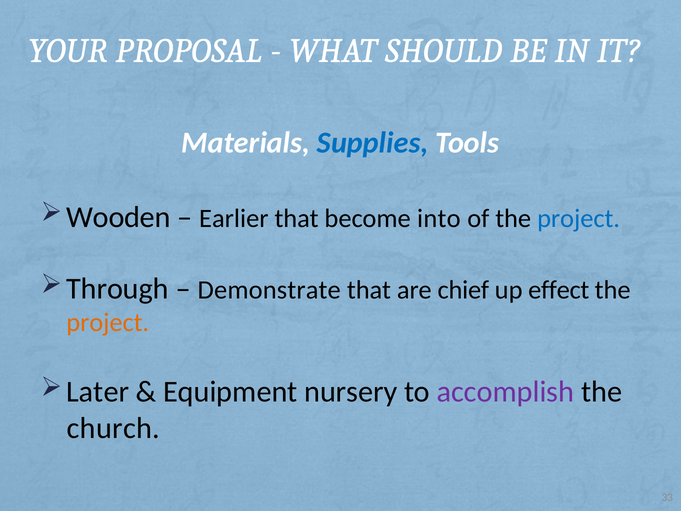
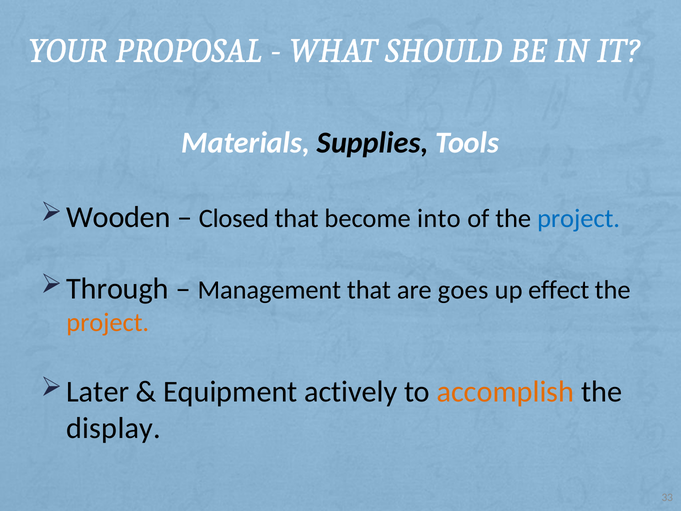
Supplies colour: blue -> black
Earlier: Earlier -> Closed
Demonstrate: Demonstrate -> Management
chief: chief -> goes
nursery: nursery -> actively
accomplish colour: purple -> orange
church: church -> display
